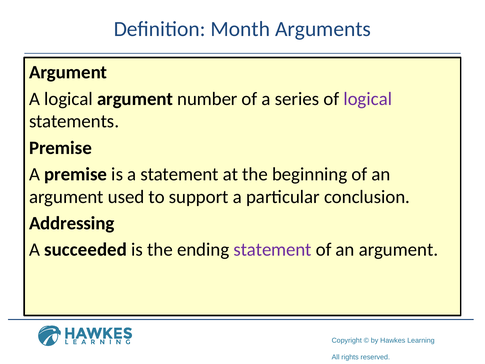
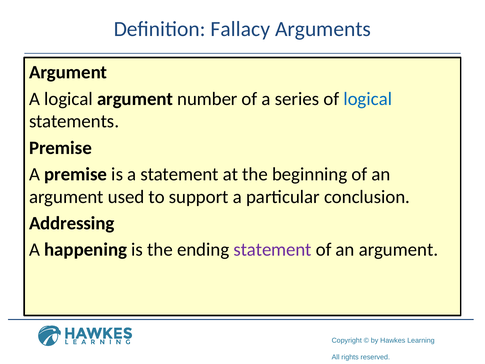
Month: Month -> Fallacy
logical at (368, 99) colour: purple -> blue
succeeded: succeeded -> happening
